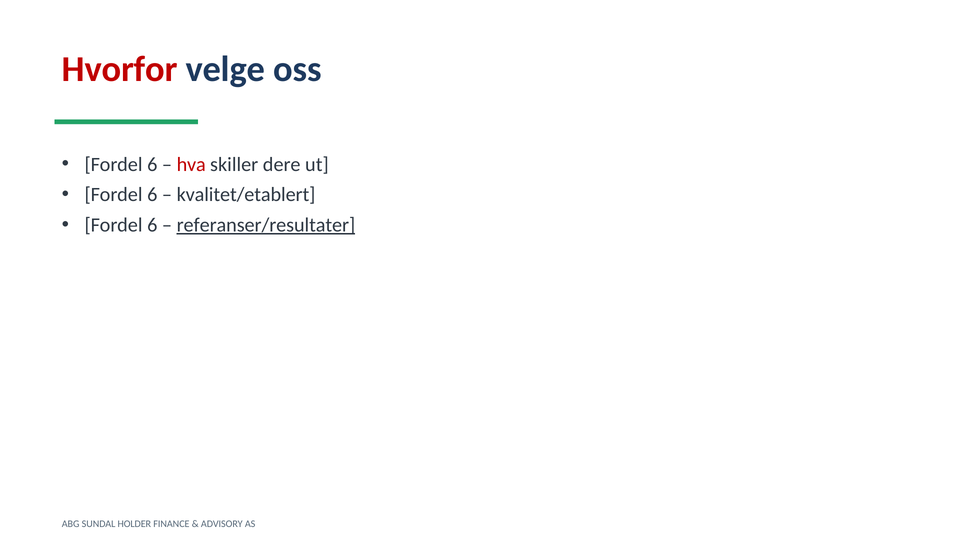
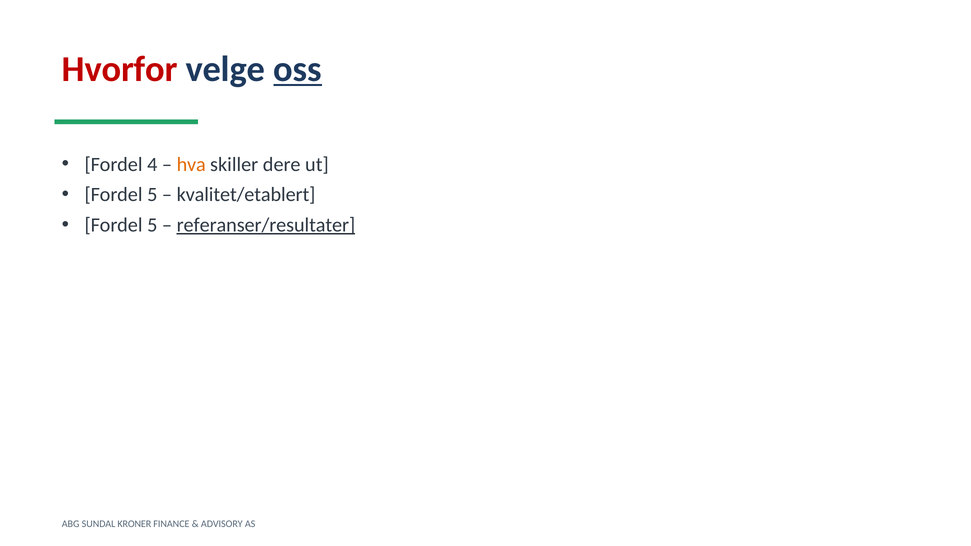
oss underline: none -> present
6 at (152, 164): 6 -> 4
hva colour: red -> orange
6 at (152, 195): 6 -> 5
6 at (152, 225): 6 -> 5
HOLDER: HOLDER -> KRONER
